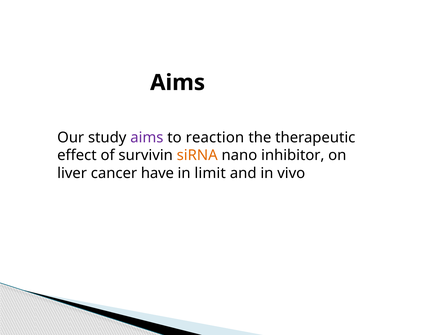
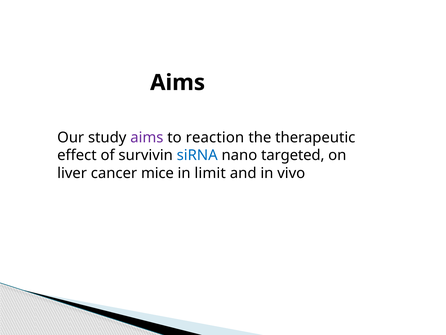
siRNA colour: orange -> blue
inhibitor: inhibitor -> targeted
have: have -> mice
